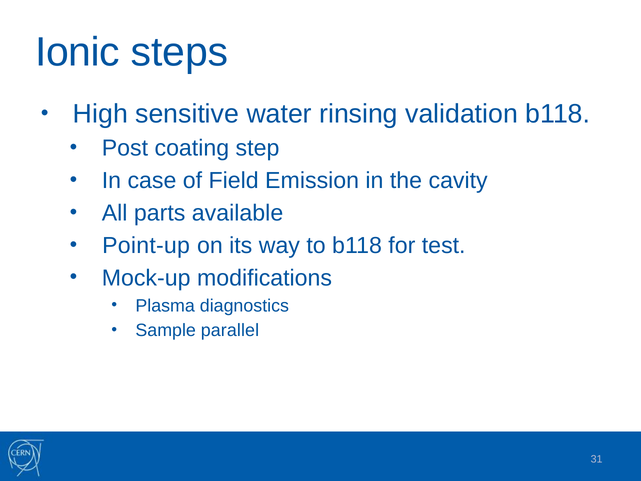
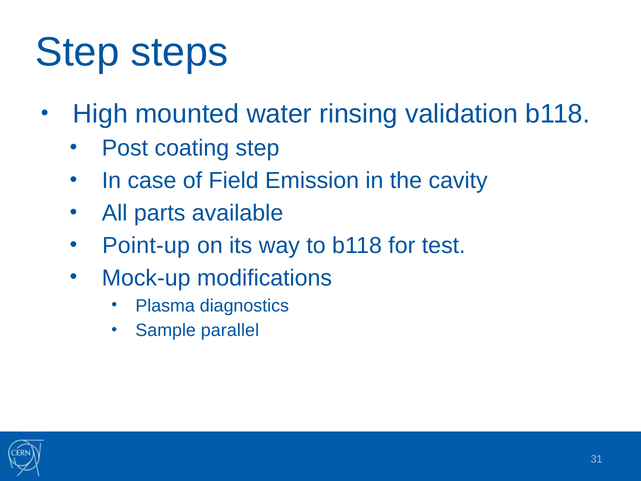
Ionic at (78, 52): Ionic -> Step
sensitive: sensitive -> mounted
